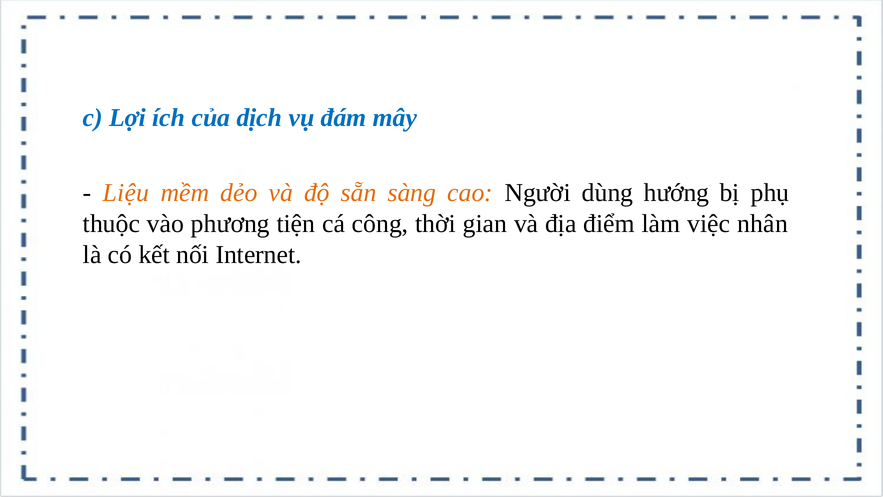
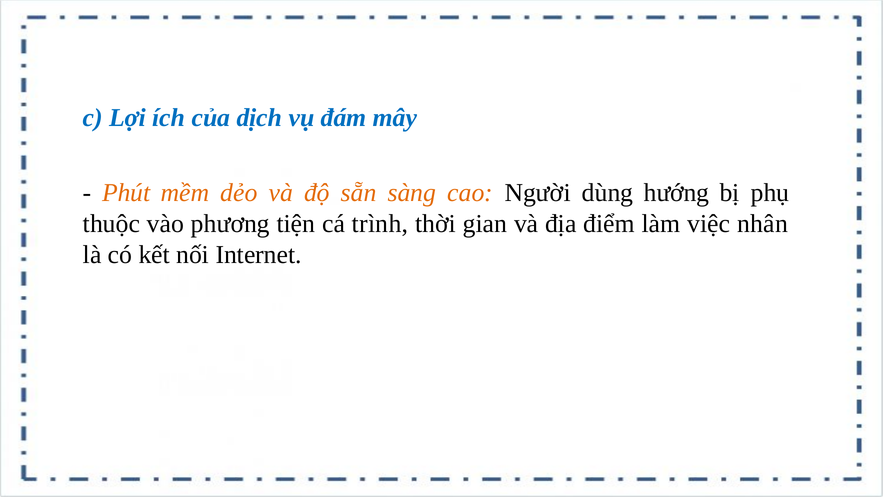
Liệu: Liệu -> Phút
công: công -> trình
